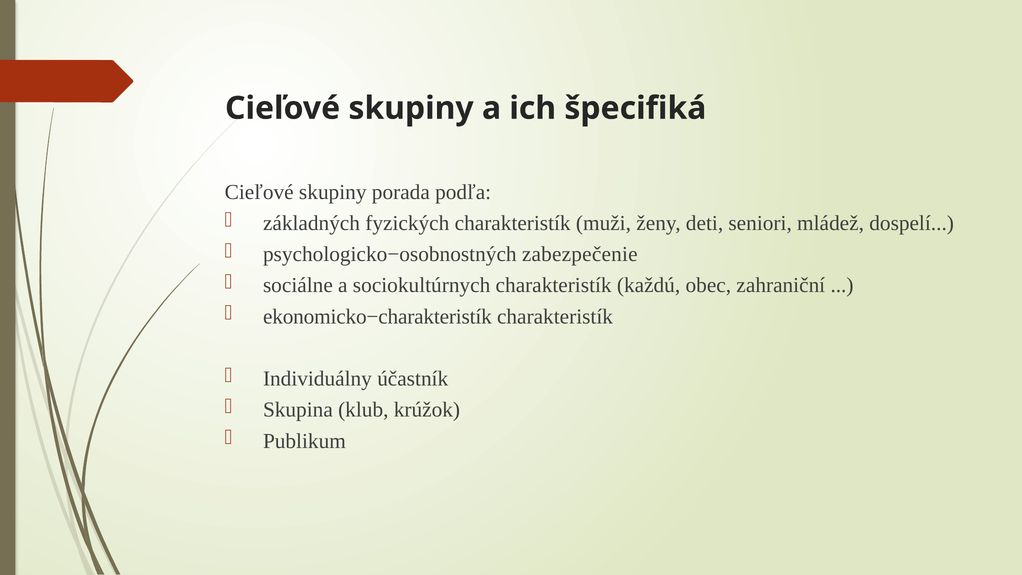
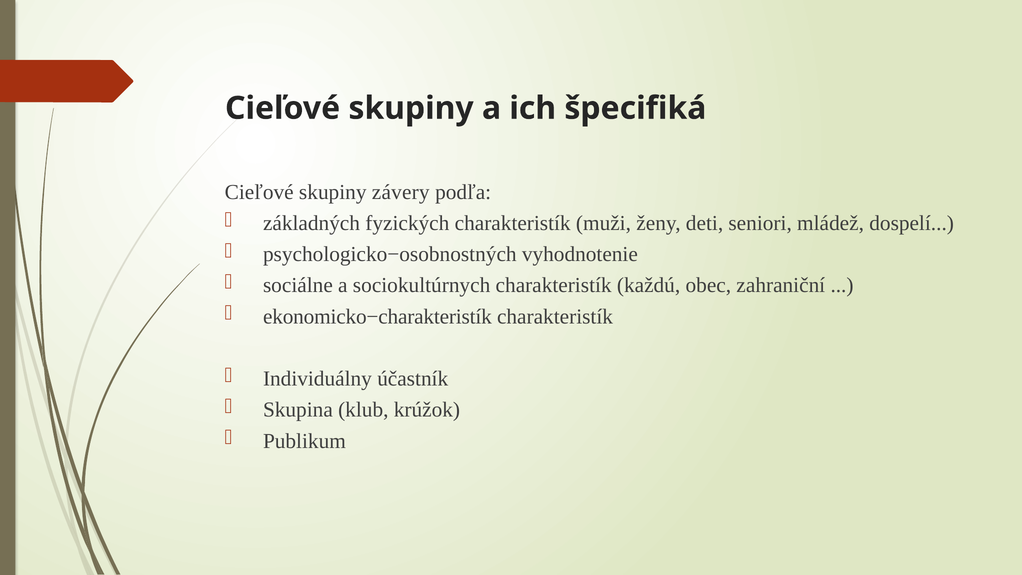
porada: porada -> závery
zabezpečenie: zabezpečenie -> vyhodnotenie
